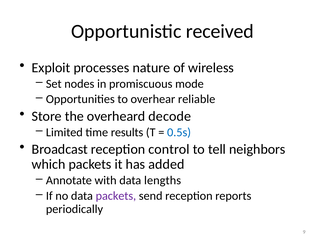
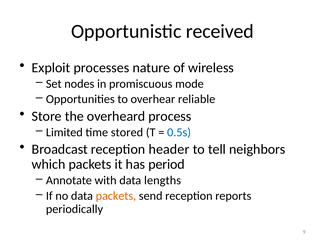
decode: decode -> process
results: results -> stored
control: control -> header
added: added -> period
packets at (116, 196) colour: purple -> orange
